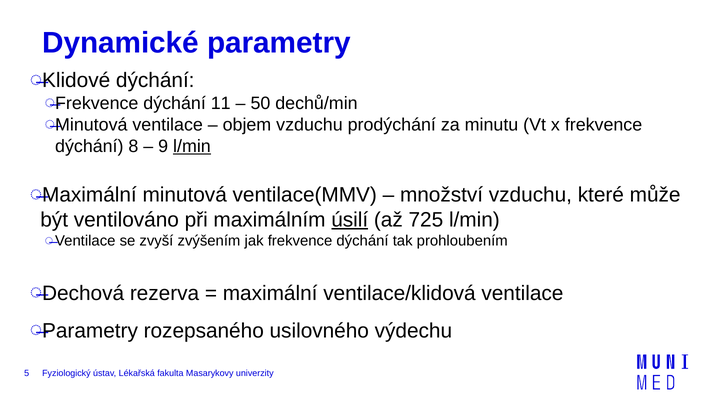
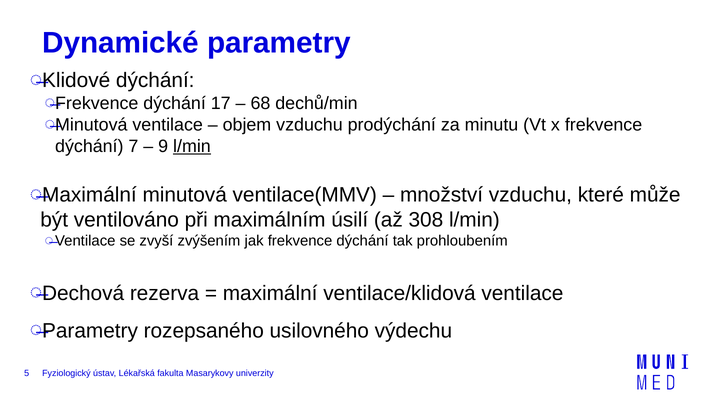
11: 11 -> 17
50: 50 -> 68
8: 8 -> 7
úsilí underline: present -> none
725: 725 -> 308
